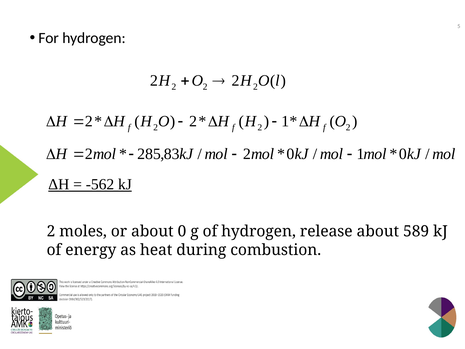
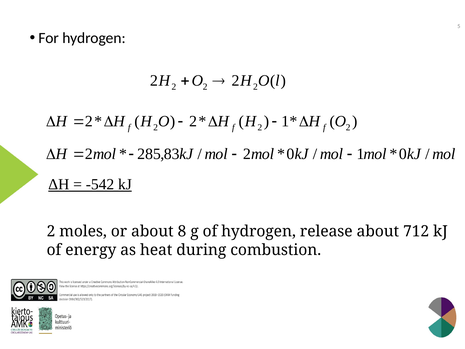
-562: -562 -> -542
about 0: 0 -> 8
589: 589 -> 712
